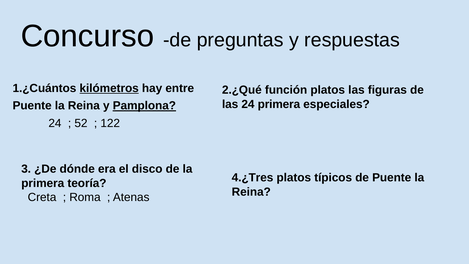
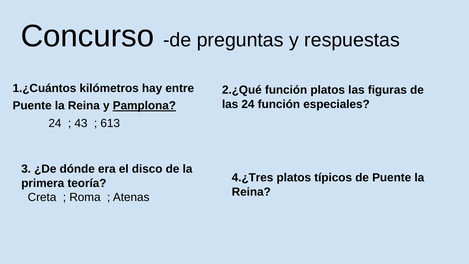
kilómetros underline: present -> none
24 primera: primera -> función
52: 52 -> 43
122: 122 -> 613
